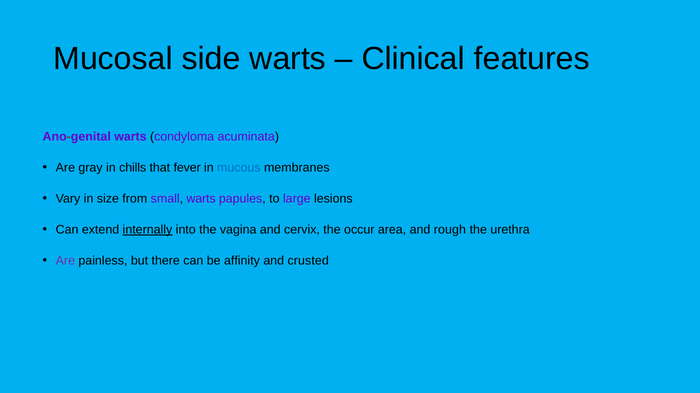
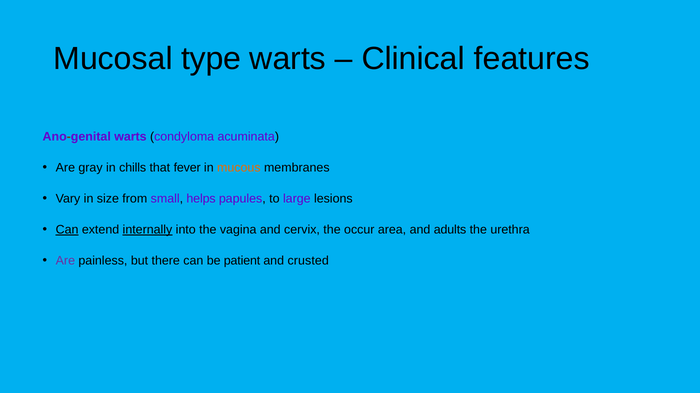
side: side -> type
mucous colour: blue -> orange
small warts: warts -> helps
Can at (67, 230) underline: none -> present
rough: rough -> adults
affinity: affinity -> patient
